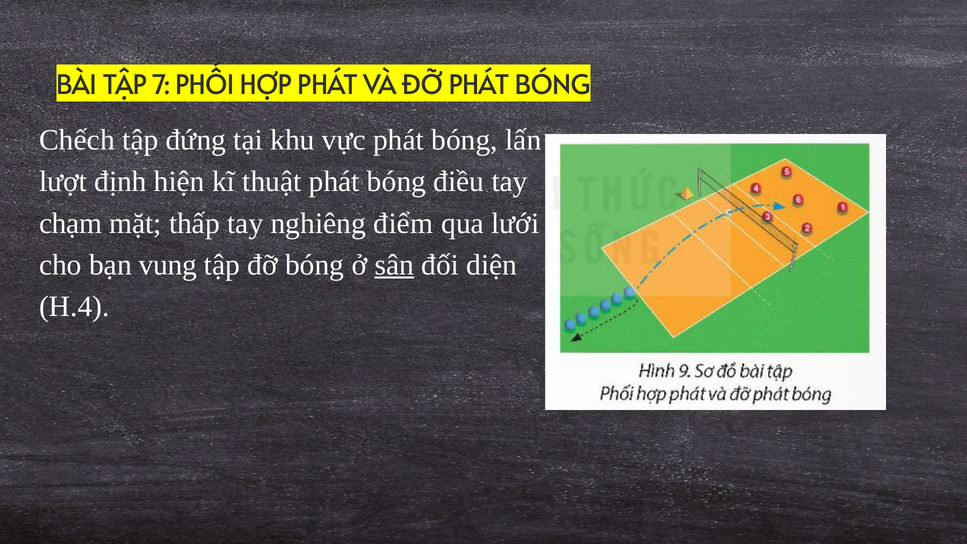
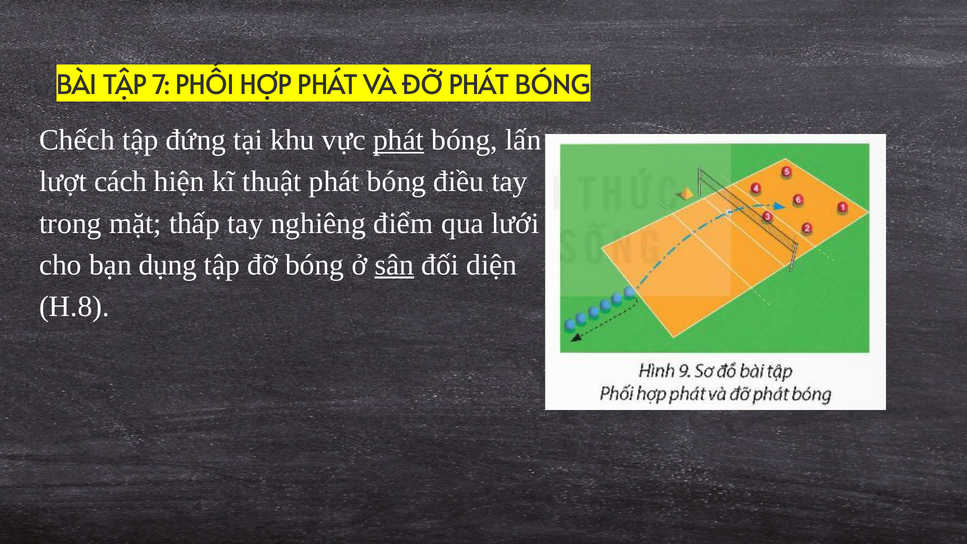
phát at (399, 140) underline: none -> present
định: định -> cách
chạm: chạm -> trong
vung: vung -> dụng
H.4: H.4 -> H.8
